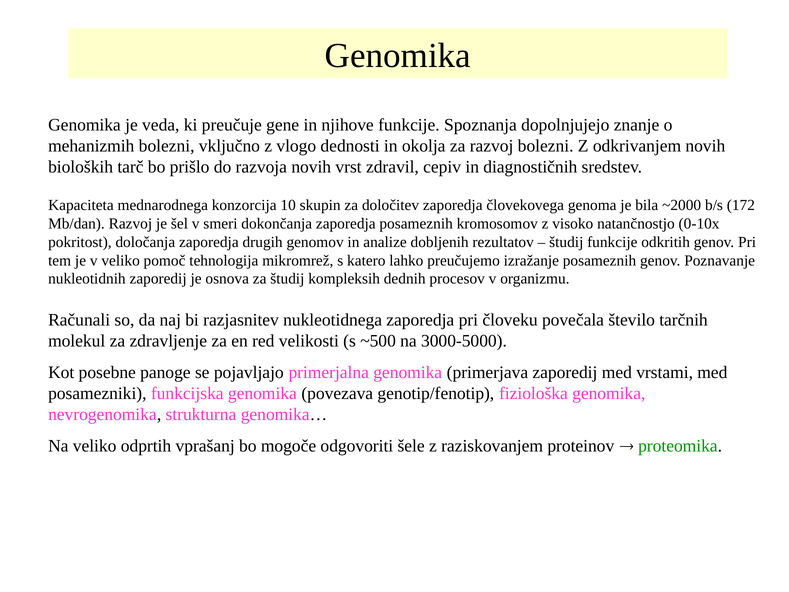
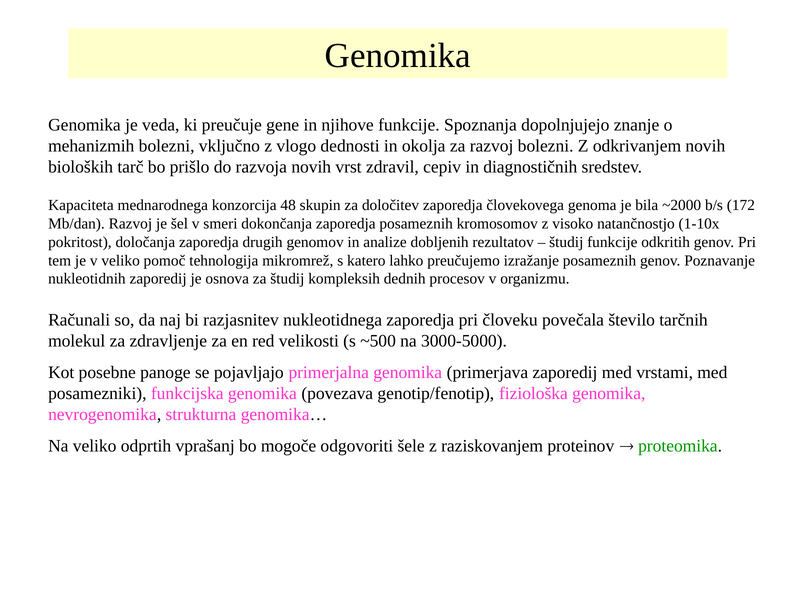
10: 10 -> 48
0-10x: 0-10x -> 1-10x
